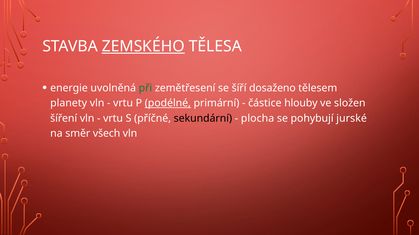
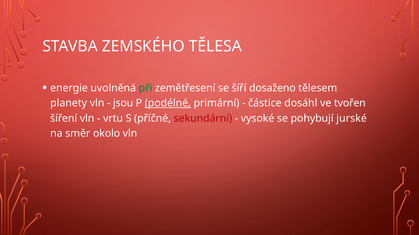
ZEMSKÉHO underline: present -> none
vrtu at (123, 103): vrtu -> jsou
hlouby: hlouby -> dosáhl
složen: složen -> tvořen
sekundární colour: black -> red
plocha: plocha -> vysoké
všech: všech -> okolo
